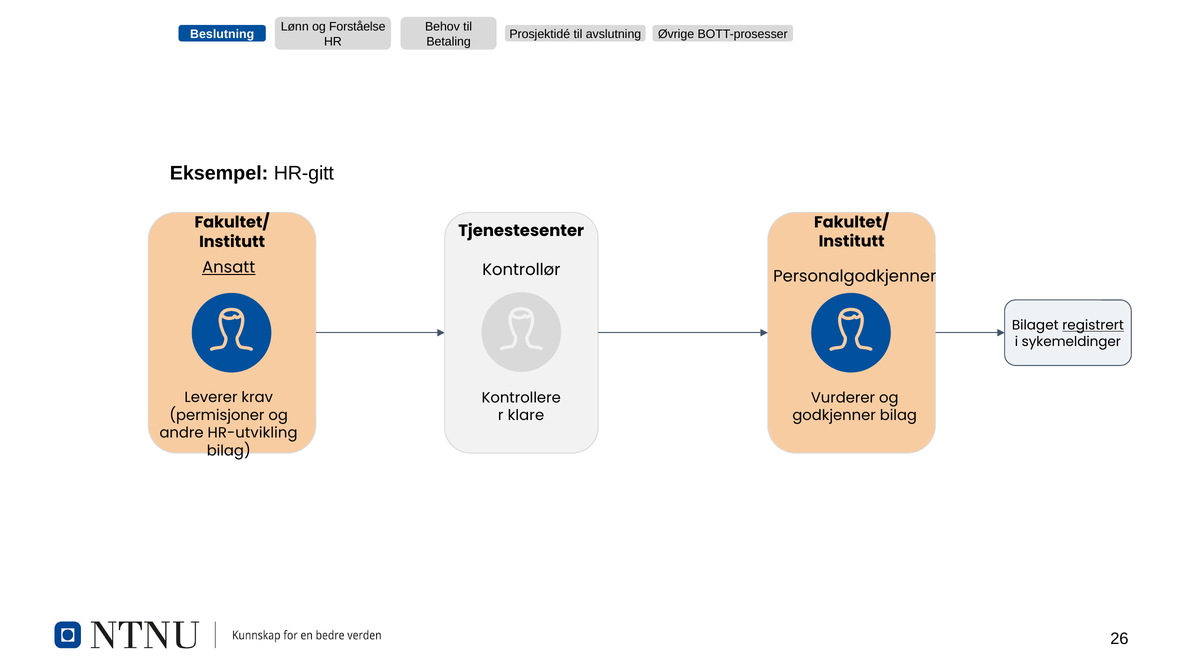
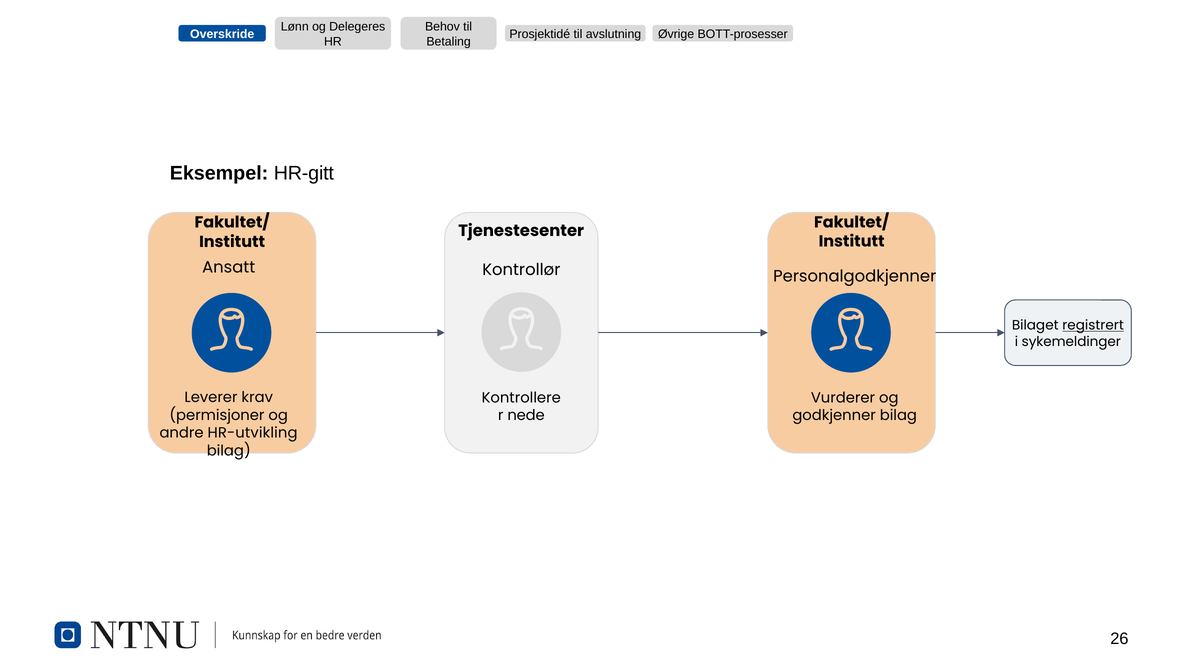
Forståelse: Forståelse -> Delegeres
Beslutning: Beslutning -> Overskride
Ansatt underline: present -> none
klare: klare -> nede
